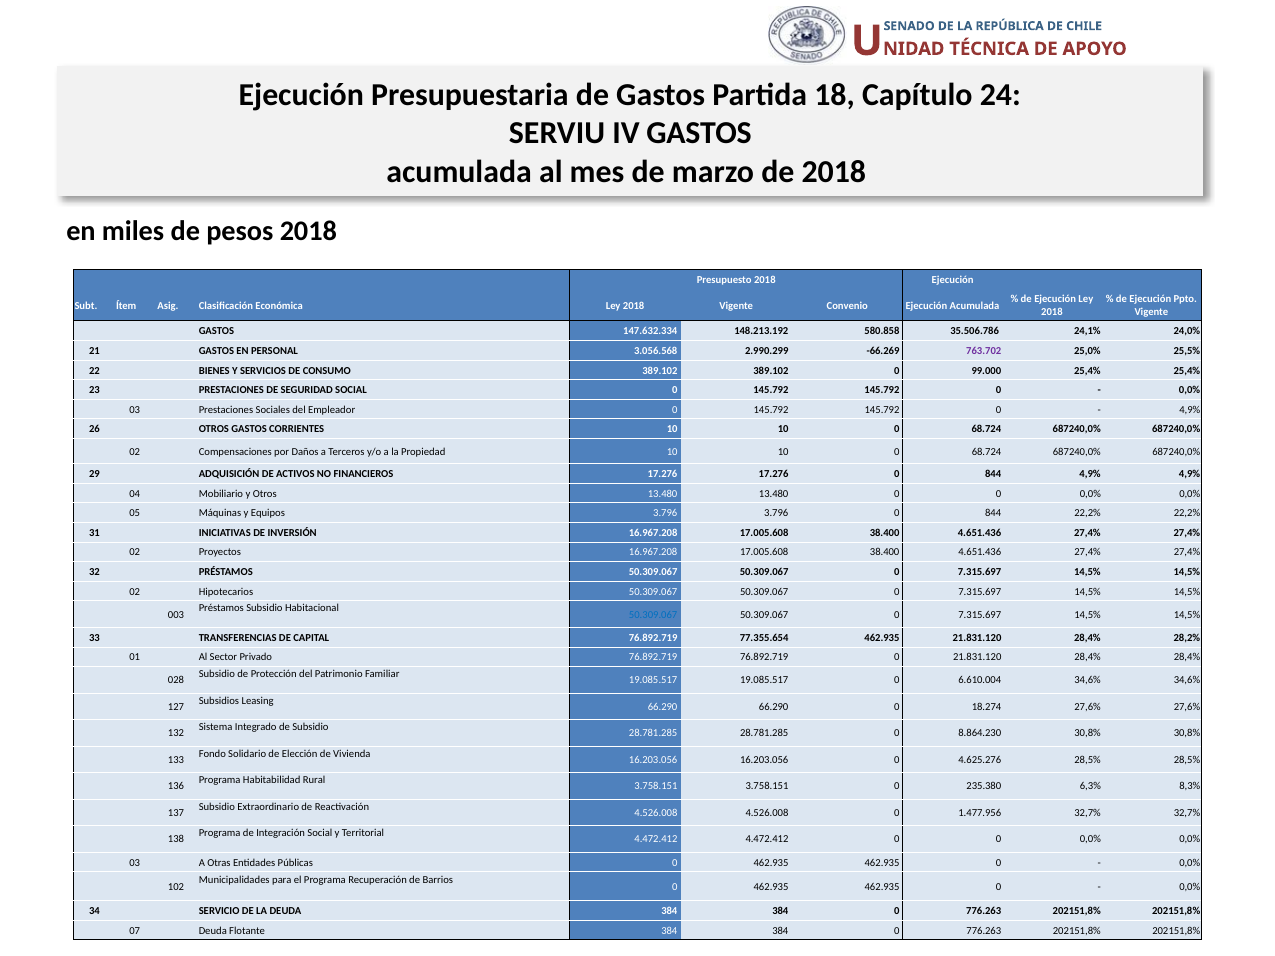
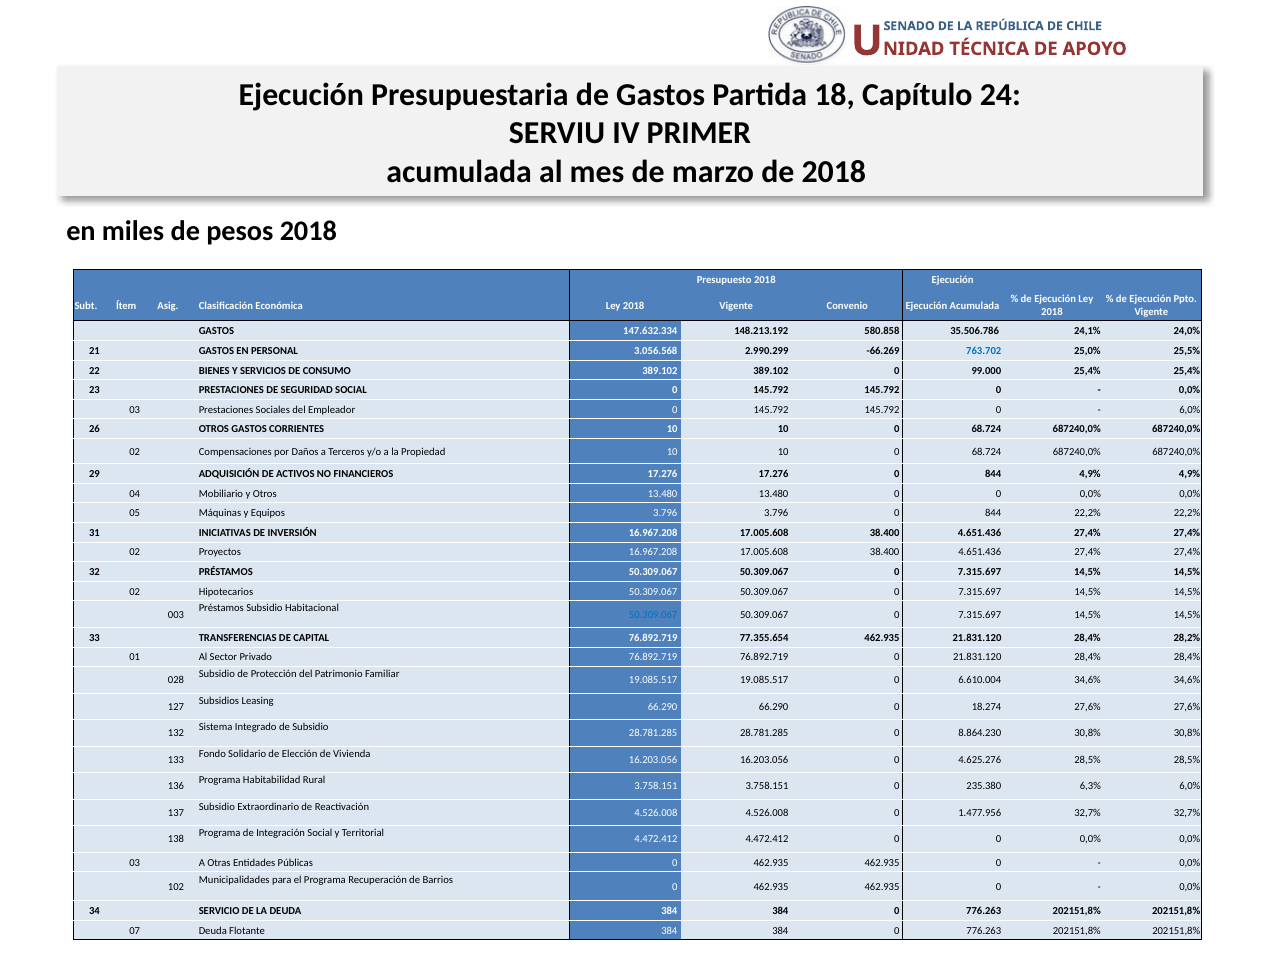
IV GASTOS: GASTOS -> PRIMER
763.702 colour: purple -> blue
4,9% at (1190, 410): 4,9% -> 6,0%
6,3% 8,3%: 8,3% -> 6,0%
